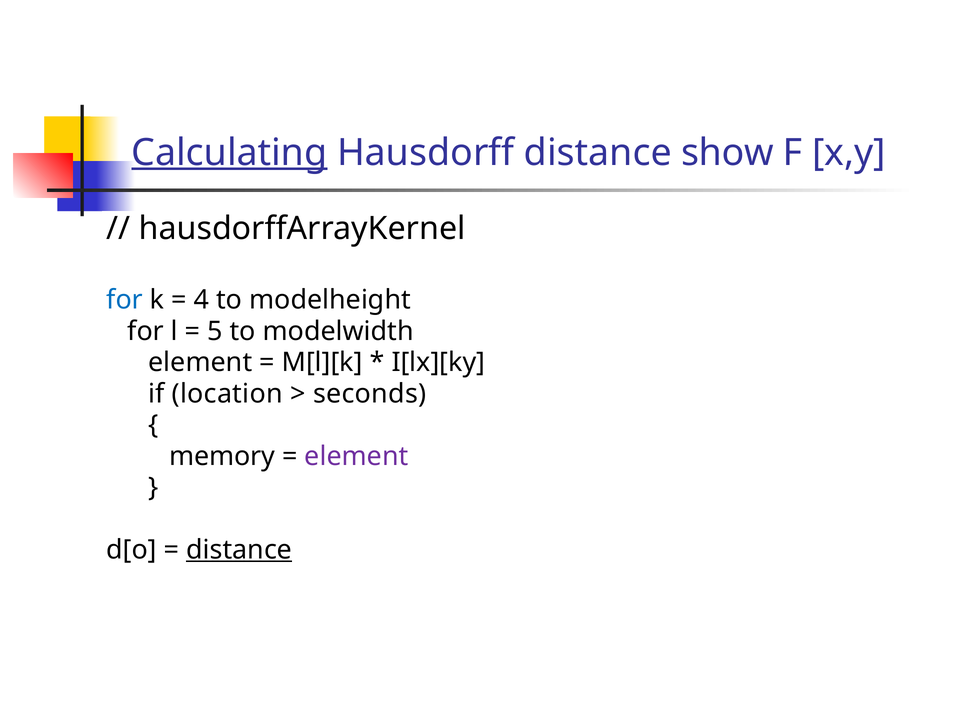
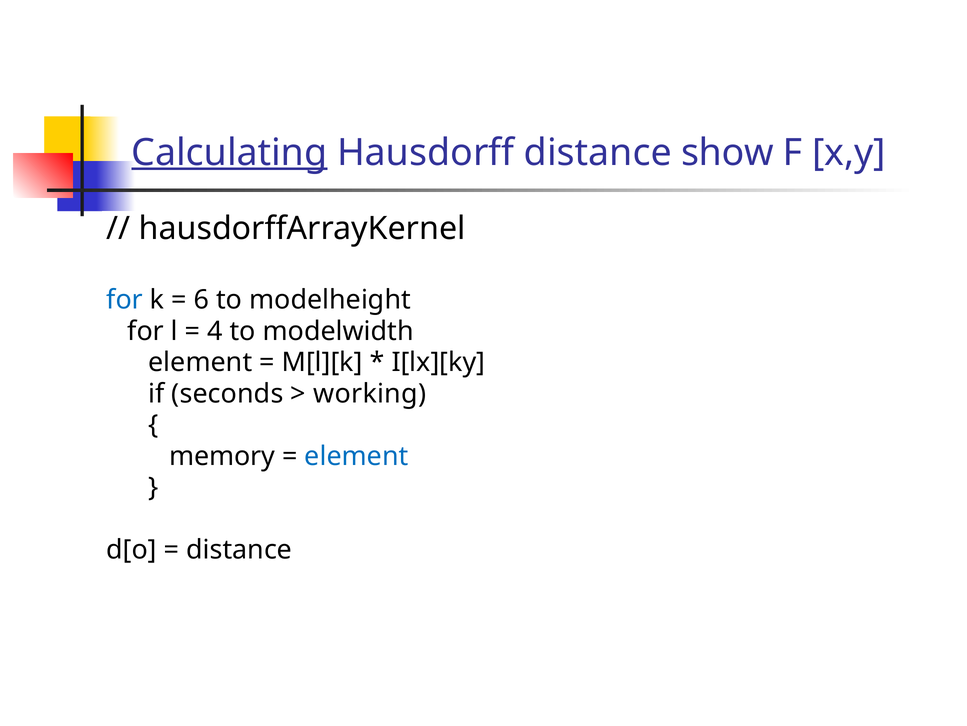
4: 4 -> 6
5: 5 -> 4
location: location -> seconds
seconds: seconds -> working
element at (356, 456) colour: purple -> blue
distance at (239, 549) underline: present -> none
